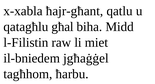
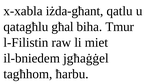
ħajr-għant: ħajr-għant -> iżda-għant
Midd: Midd -> Tmur
